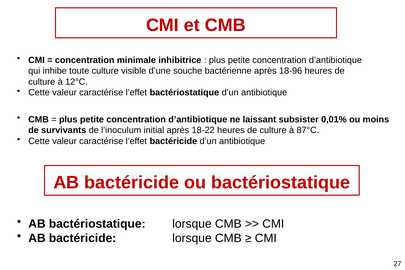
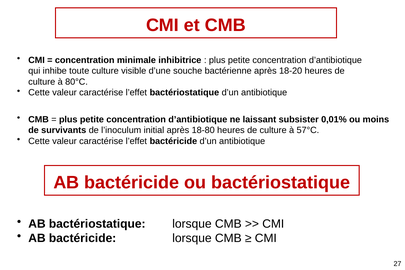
18-96: 18-96 -> 18-20
12°C: 12°C -> 80°C
18-22: 18-22 -> 18-80
87°C: 87°C -> 57°C
